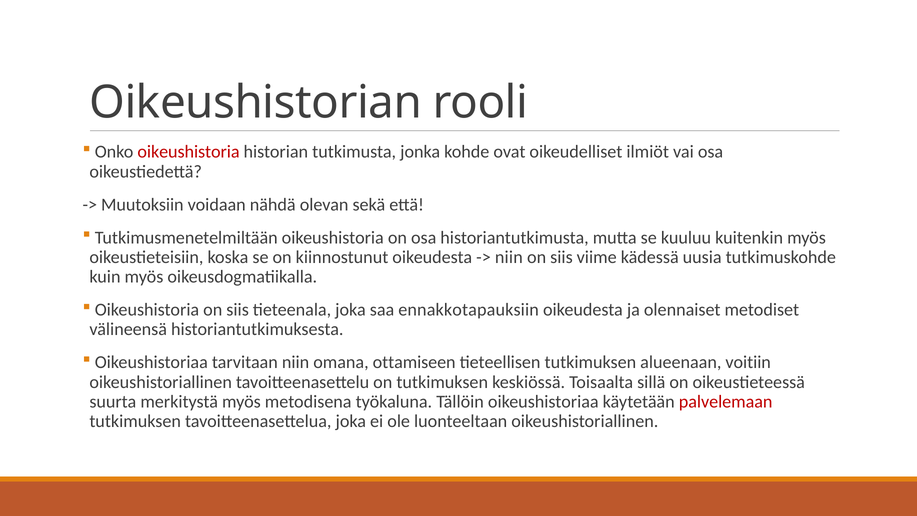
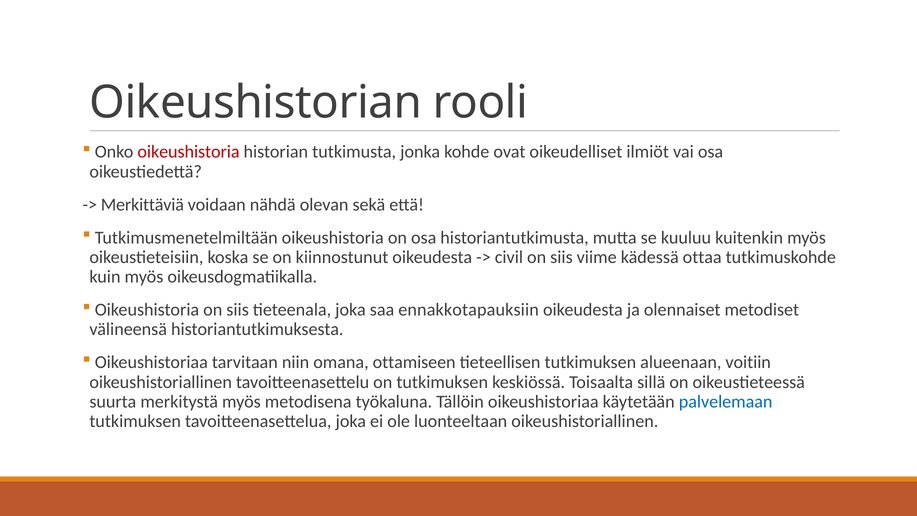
Muutoksiin: Muutoksiin -> Merkittäviä
niin at (509, 257): niin -> civil
uusia: uusia -> ottaa
palvelemaan colour: red -> blue
